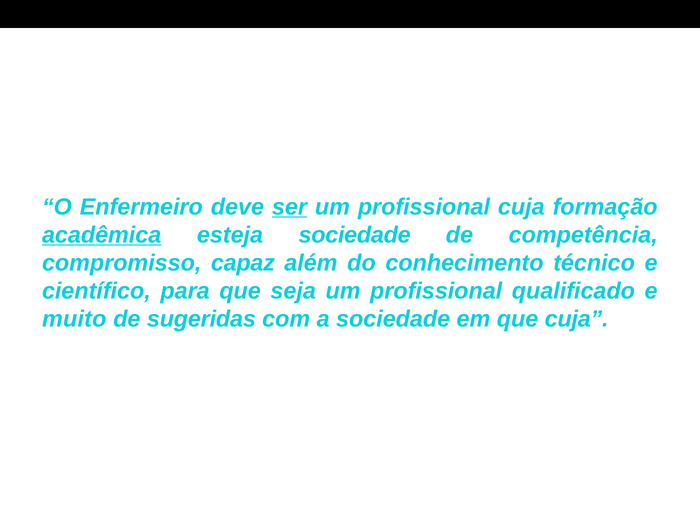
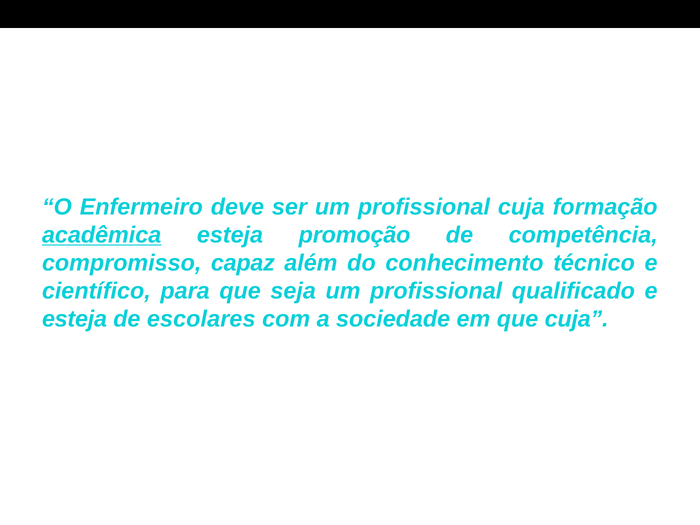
ser underline: present -> none
esteja sociedade: sociedade -> promoção
muito at (74, 319): muito -> esteja
sugeridas: sugeridas -> escolares
